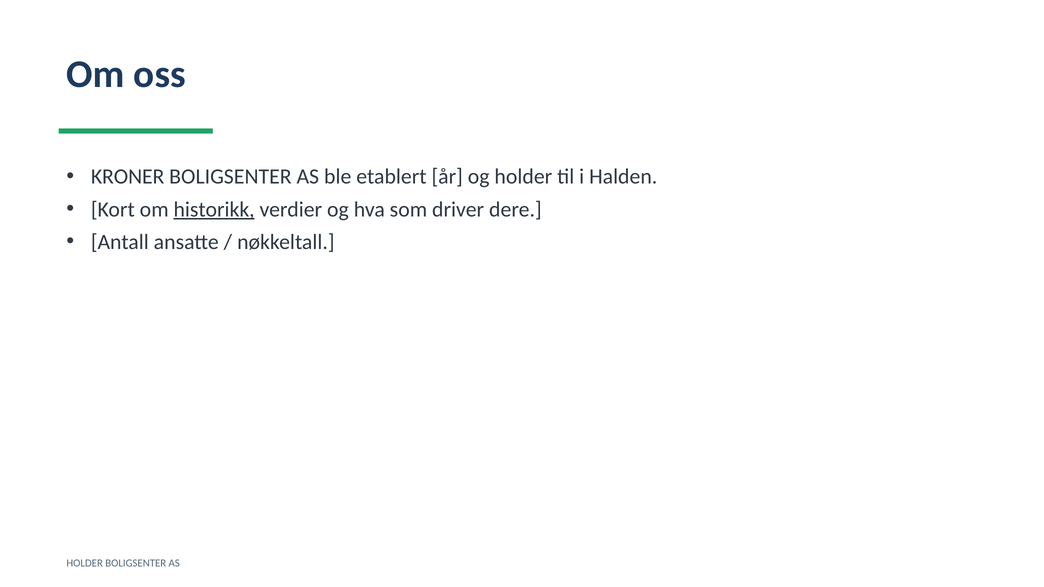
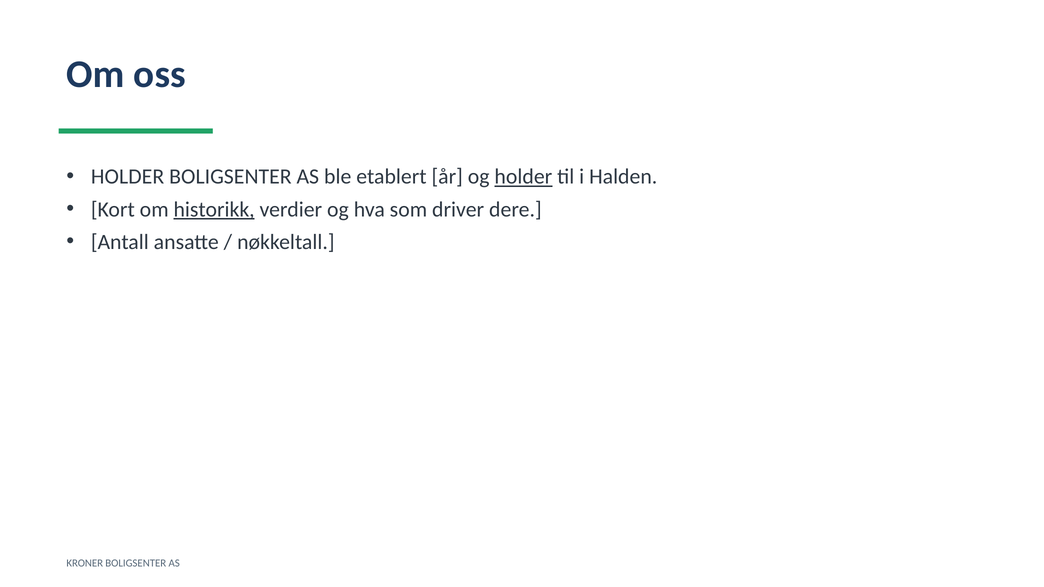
KRONER at (128, 177): KRONER -> HOLDER
holder at (523, 177) underline: none -> present
HOLDER at (85, 563): HOLDER -> KRONER
